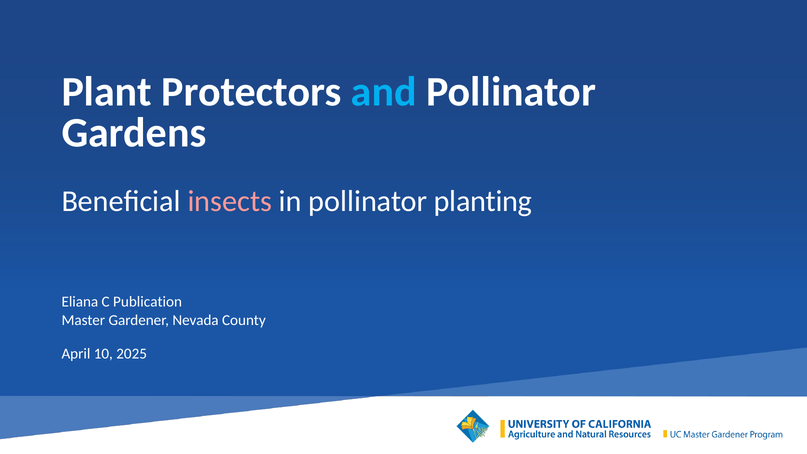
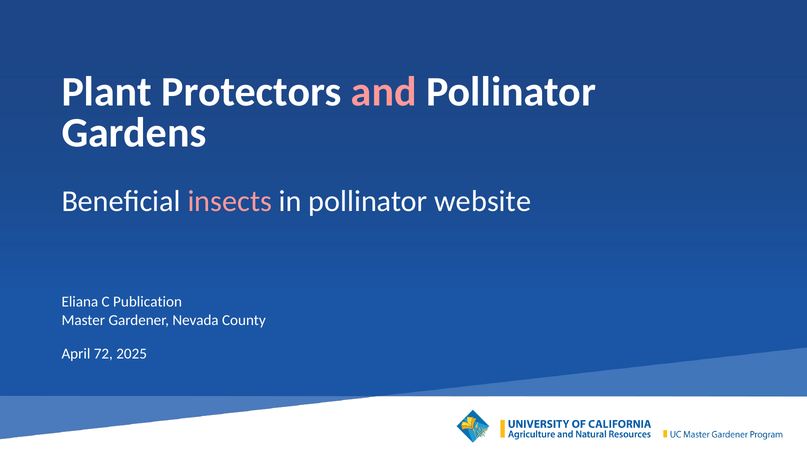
and colour: light blue -> pink
planting: planting -> website
10: 10 -> 72
